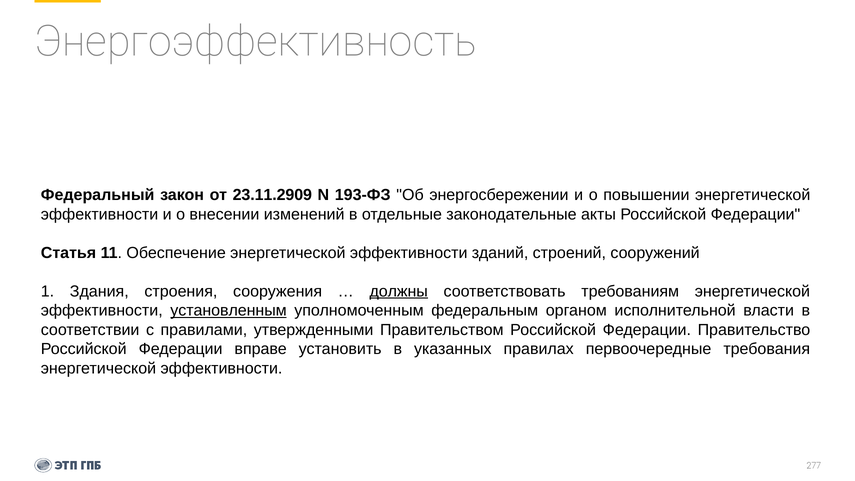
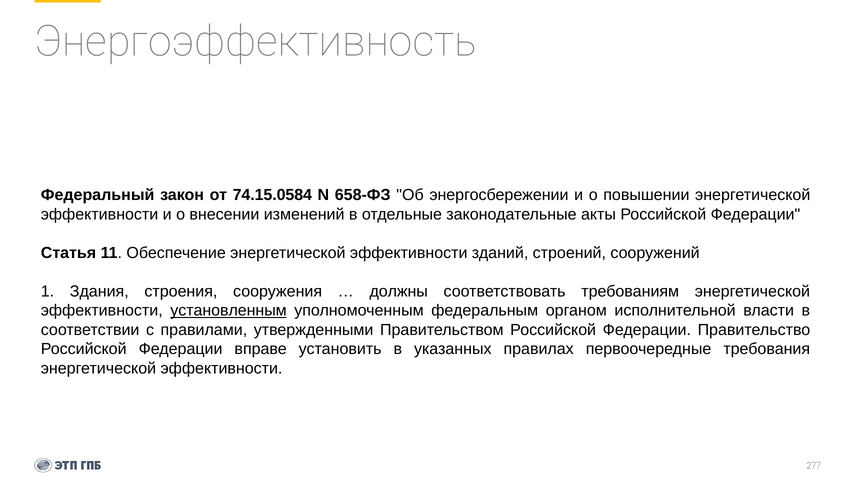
23.11.2909: 23.11.2909 -> 74.15.0584
193-ФЗ: 193-ФЗ -> 658-ФЗ
должны underline: present -> none
